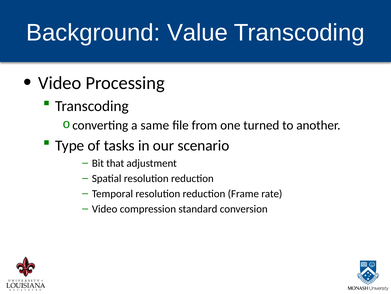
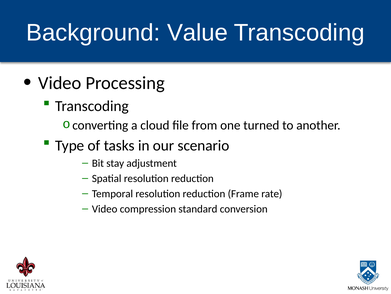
same: same -> cloud
that: that -> stay
